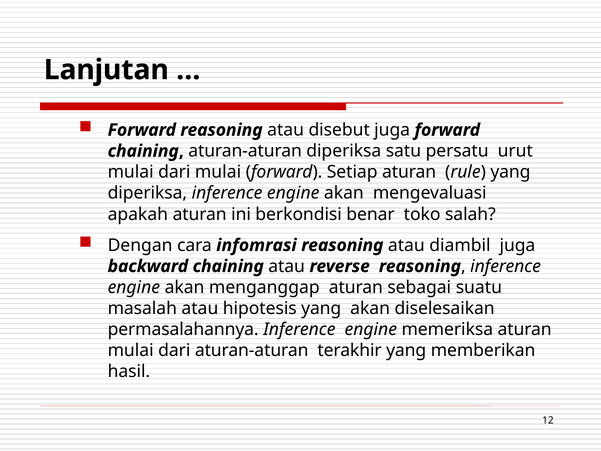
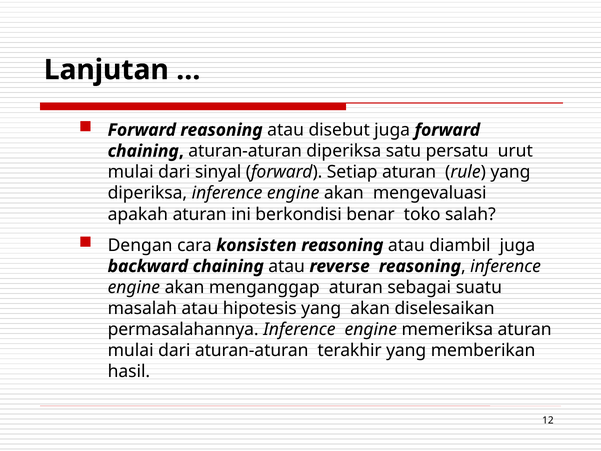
dari mulai: mulai -> sinyal
infomrasi: infomrasi -> konsisten
